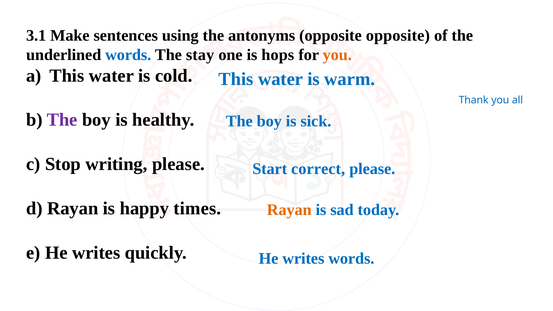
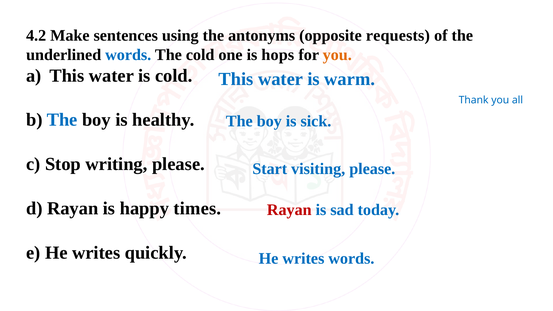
3.1: 3.1 -> 4.2
opposite opposite: opposite -> requests
The stay: stay -> cold
The at (62, 120) colour: purple -> blue
correct: correct -> visiting
Rayan at (289, 210) colour: orange -> red
